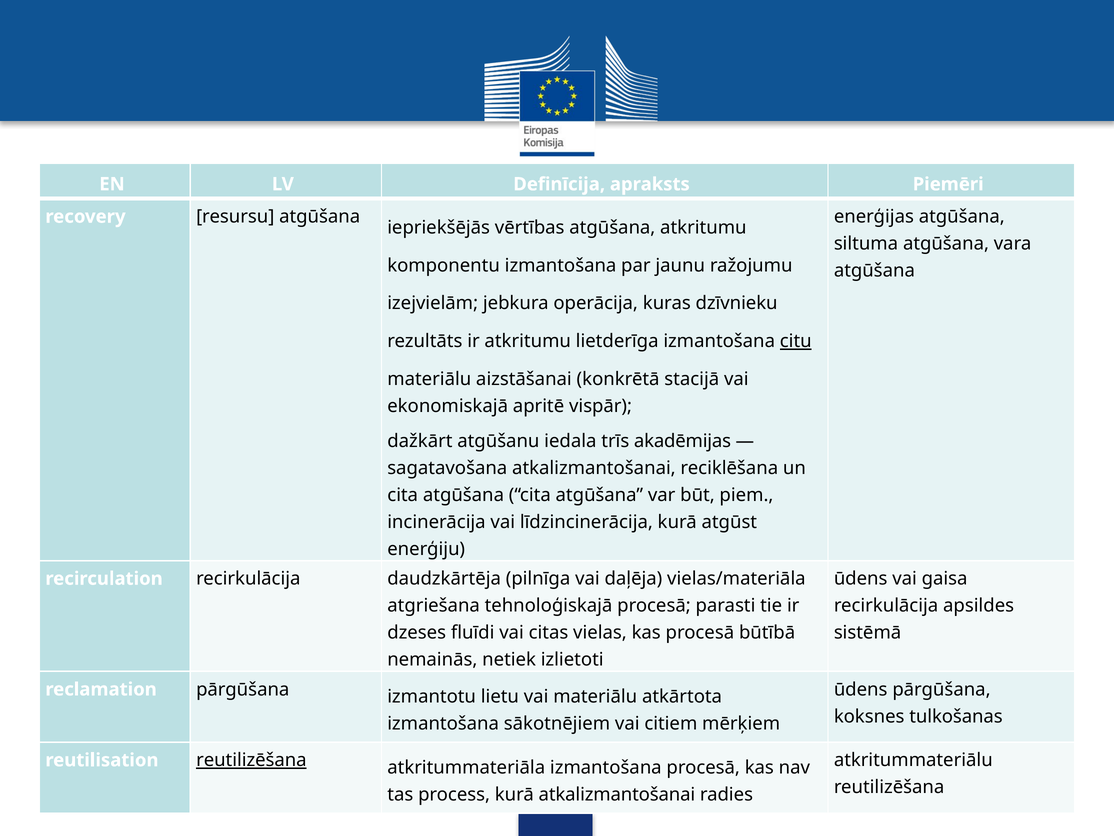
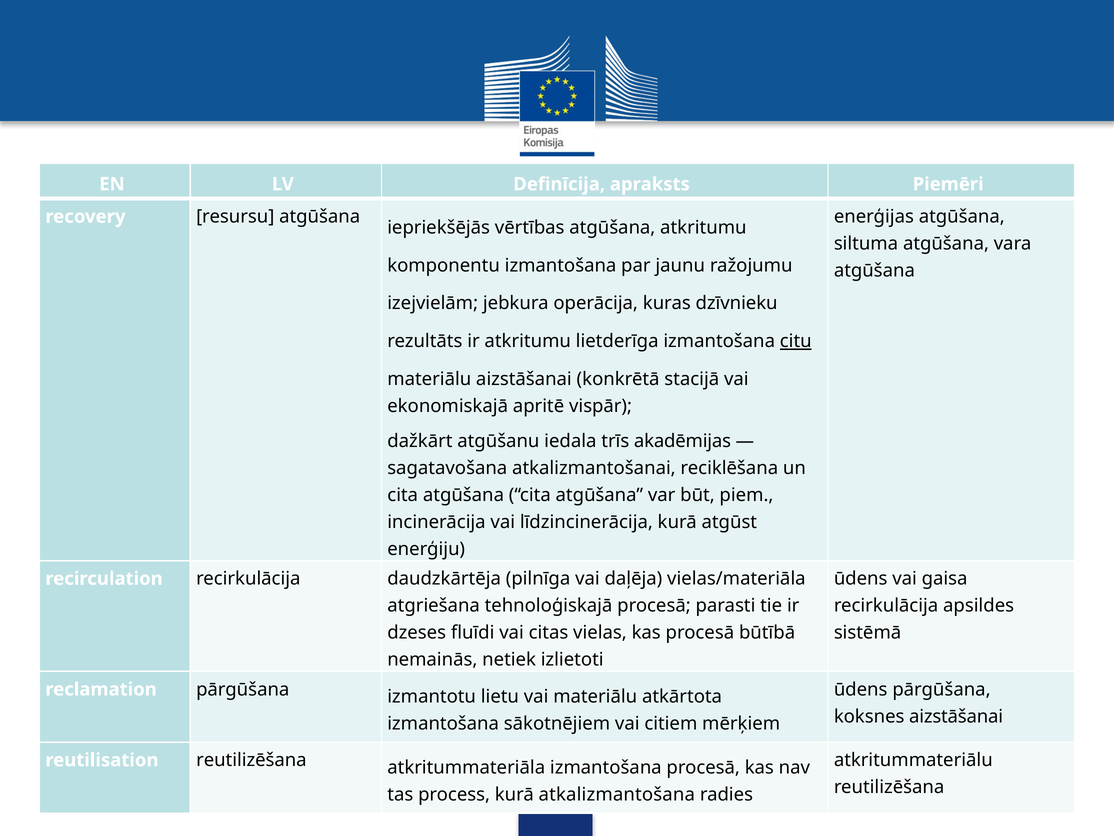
koksnes tulkošanas: tulkošanas -> aizstāšanai
reutilizēšana at (251, 760) underline: present -> none
kurā atkalizmantošanai: atkalizmantošanai -> atkalizmantošana
